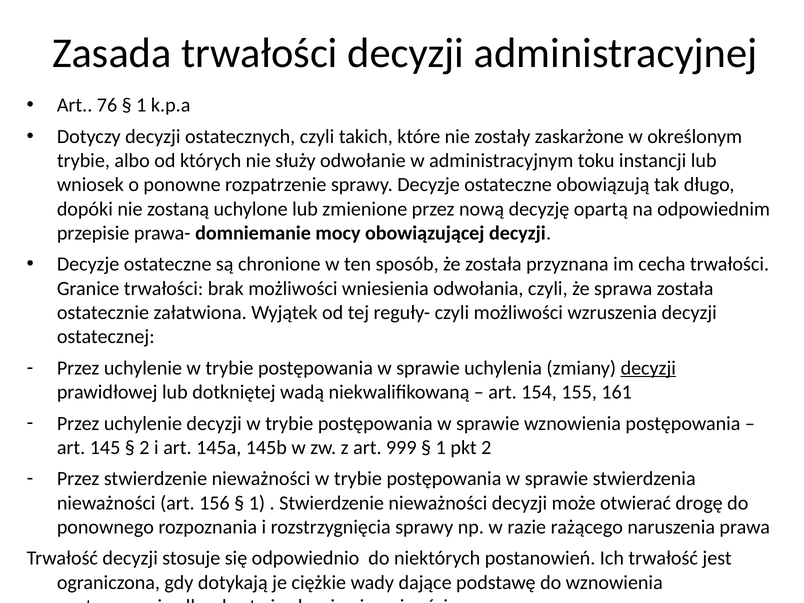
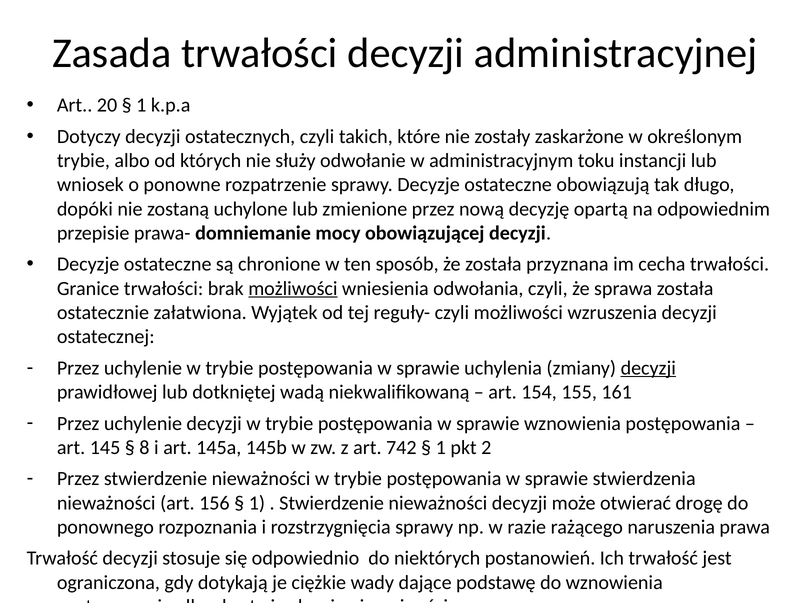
76: 76 -> 20
możliwości at (293, 288) underline: none -> present
2 at (144, 448): 2 -> 8
999: 999 -> 742
